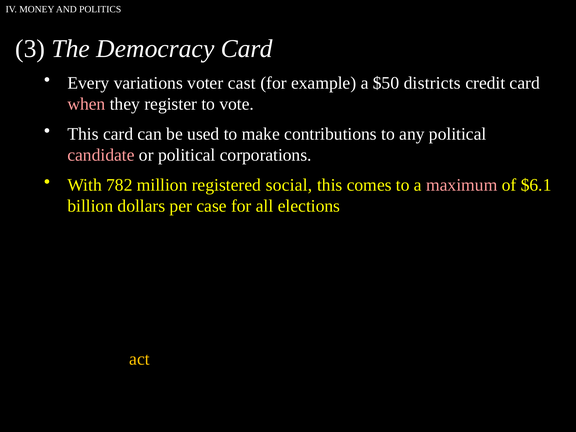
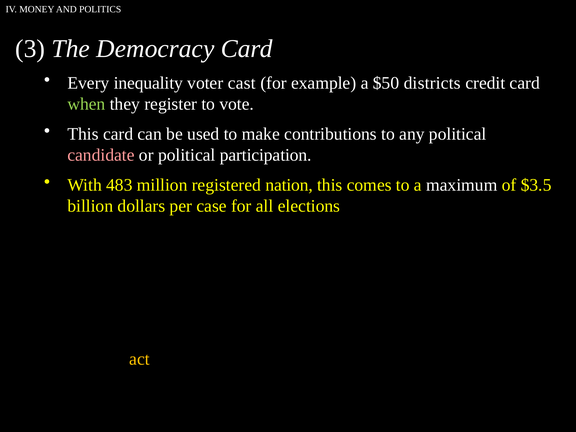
variations: variations -> inequality
when colour: pink -> light green
corporations: corporations -> participation
782: 782 -> 483
social: social -> nation
maximum colour: pink -> white
$6.1: $6.1 -> $3.5
